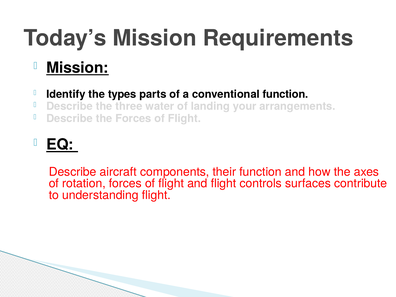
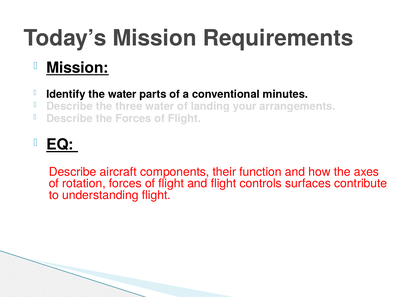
the types: types -> water
conventional function: function -> minutes
